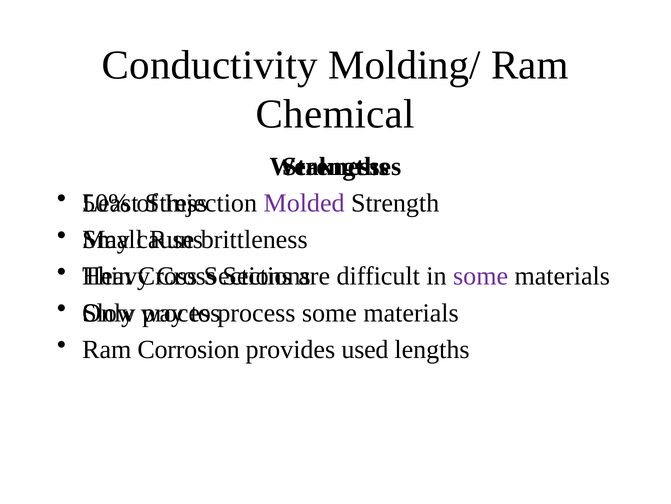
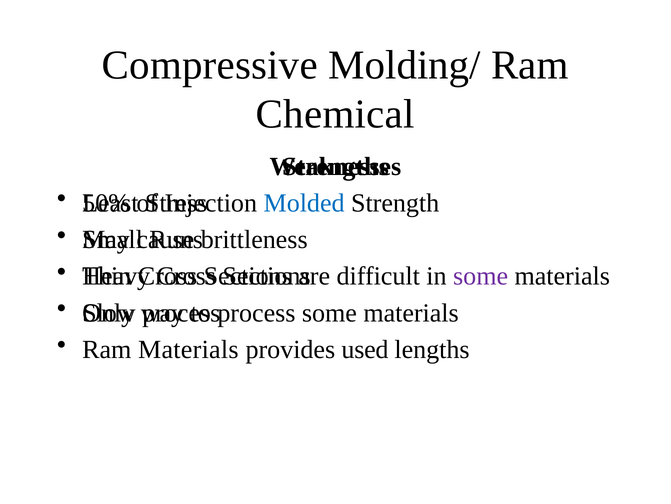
Conductivity: Conductivity -> Compressive
Molded colour: purple -> blue
Ram Corrosion: Corrosion -> Materials
